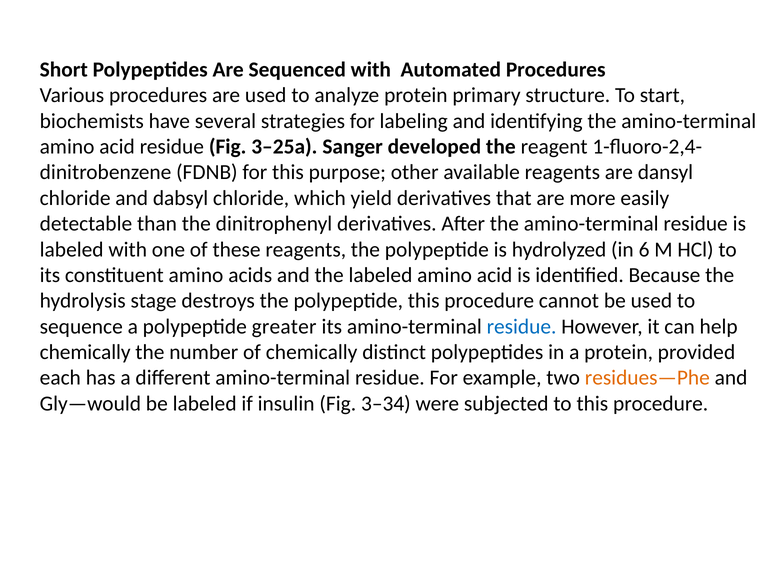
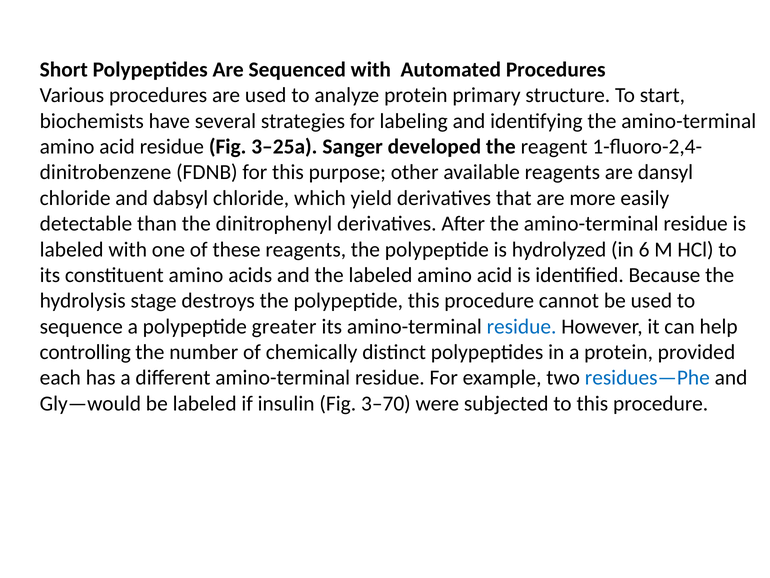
chemically at (85, 352): chemically -> controlling
residues—Phe colour: orange -> blue
3–34: 3–34 -> 3–70
